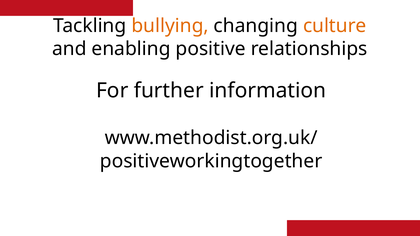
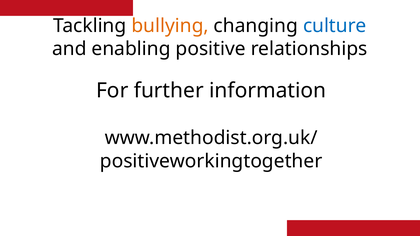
culture colour: orange -> blue
